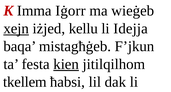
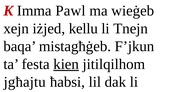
Iġorr: Iġorr -> Pawl
xejn underline: present -> none
Idejja: Idejja -> Tnejn
tkellem: tkellem -> jgħajtu
